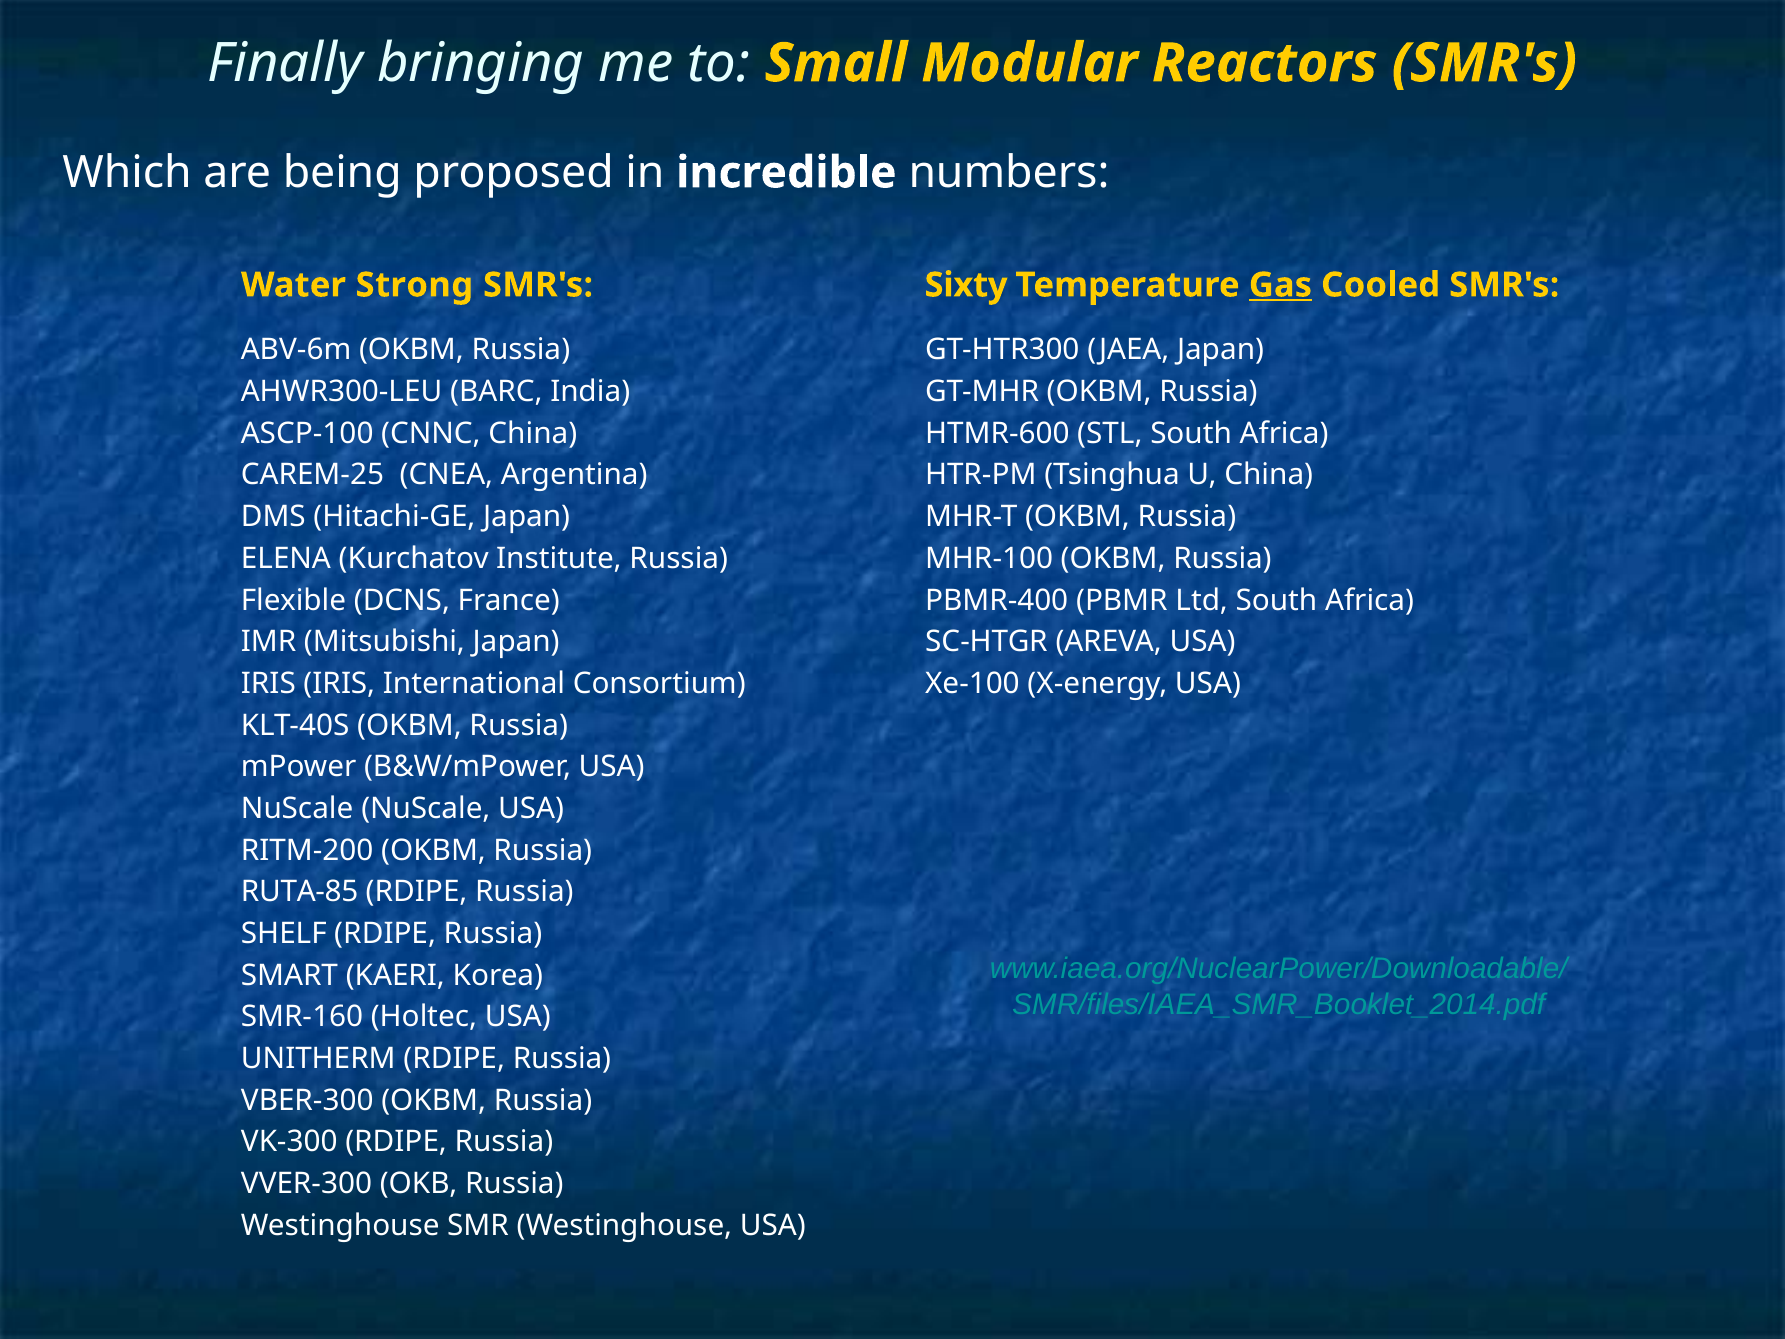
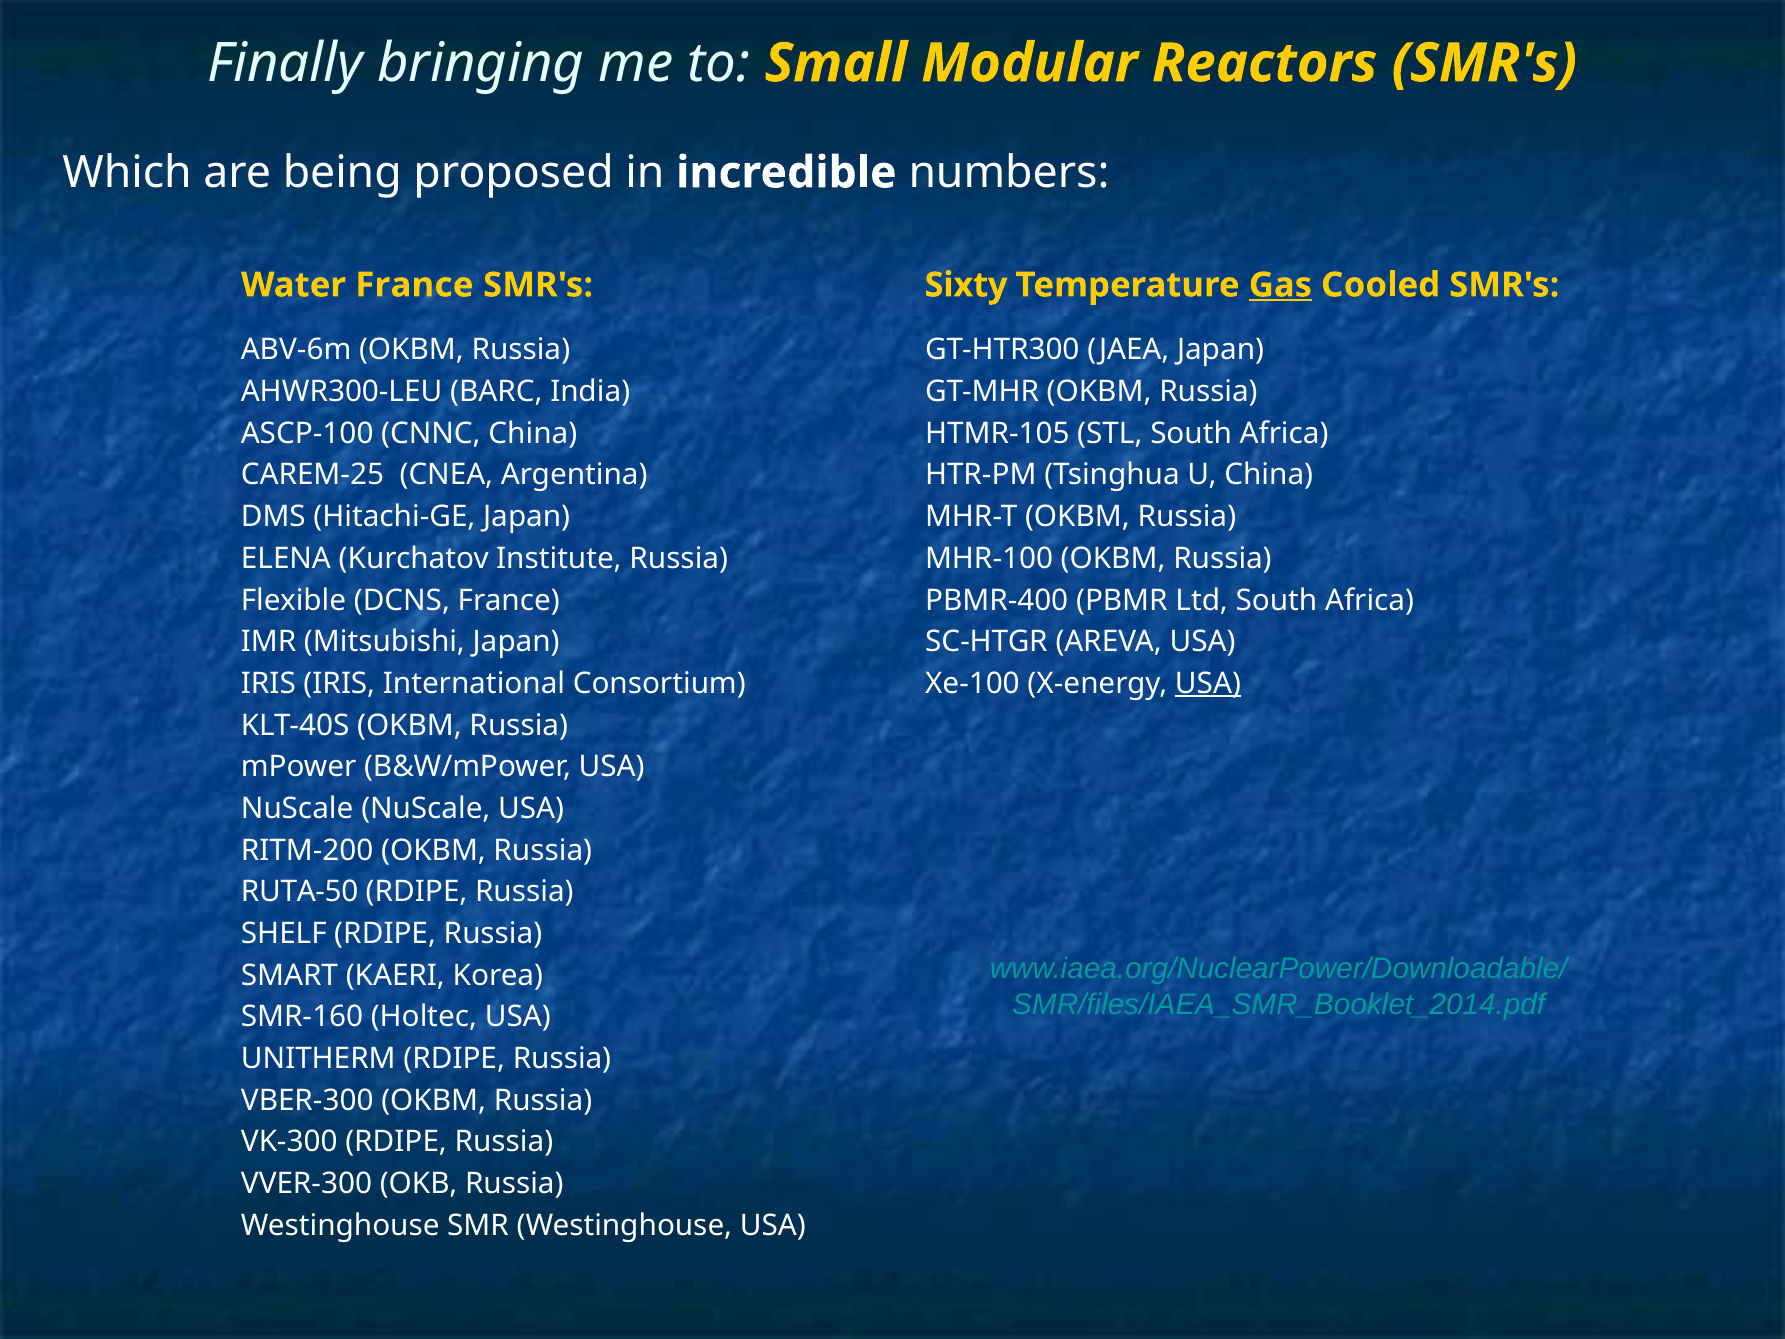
Water Strong: Strong -> France
HTMR-600: HTMR-600 -> HTMR-105
USA at (1208, 683) underline: none -> present
RUTA-85: RUTA-85 -> RUTA-50
